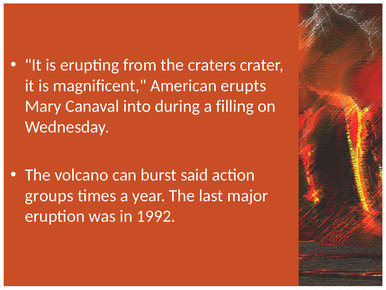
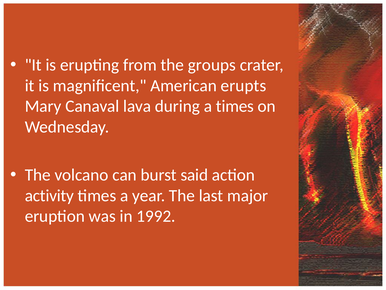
craters: craters -> groups
into: into -> lava
a filling: filling -> times
groups: groups -> activity
